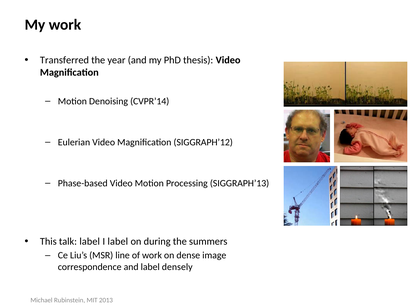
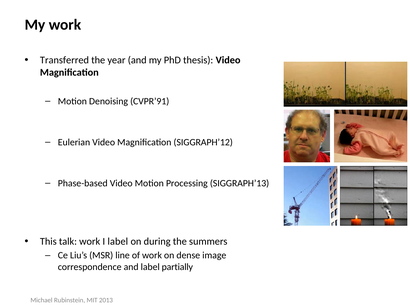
CVPR’14: CVPR’14 -> CVPR’91
talk label: label -> work
densely: densely -> partially
